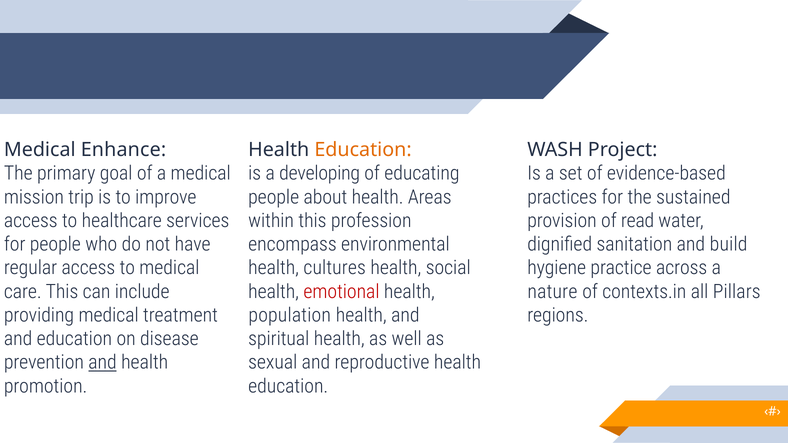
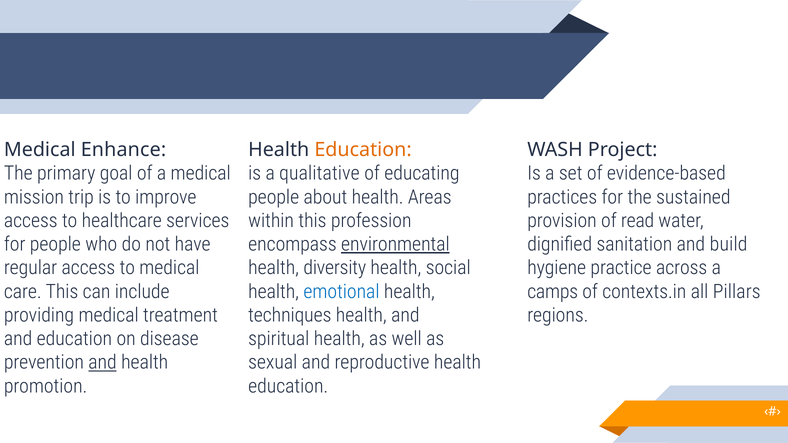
developing: developing -> qualitative
environmental underline: none -> present
cultures: cultures -> diversity
emotional colour: red -> blue
nature: nature -> camps
population: population -> techniques
